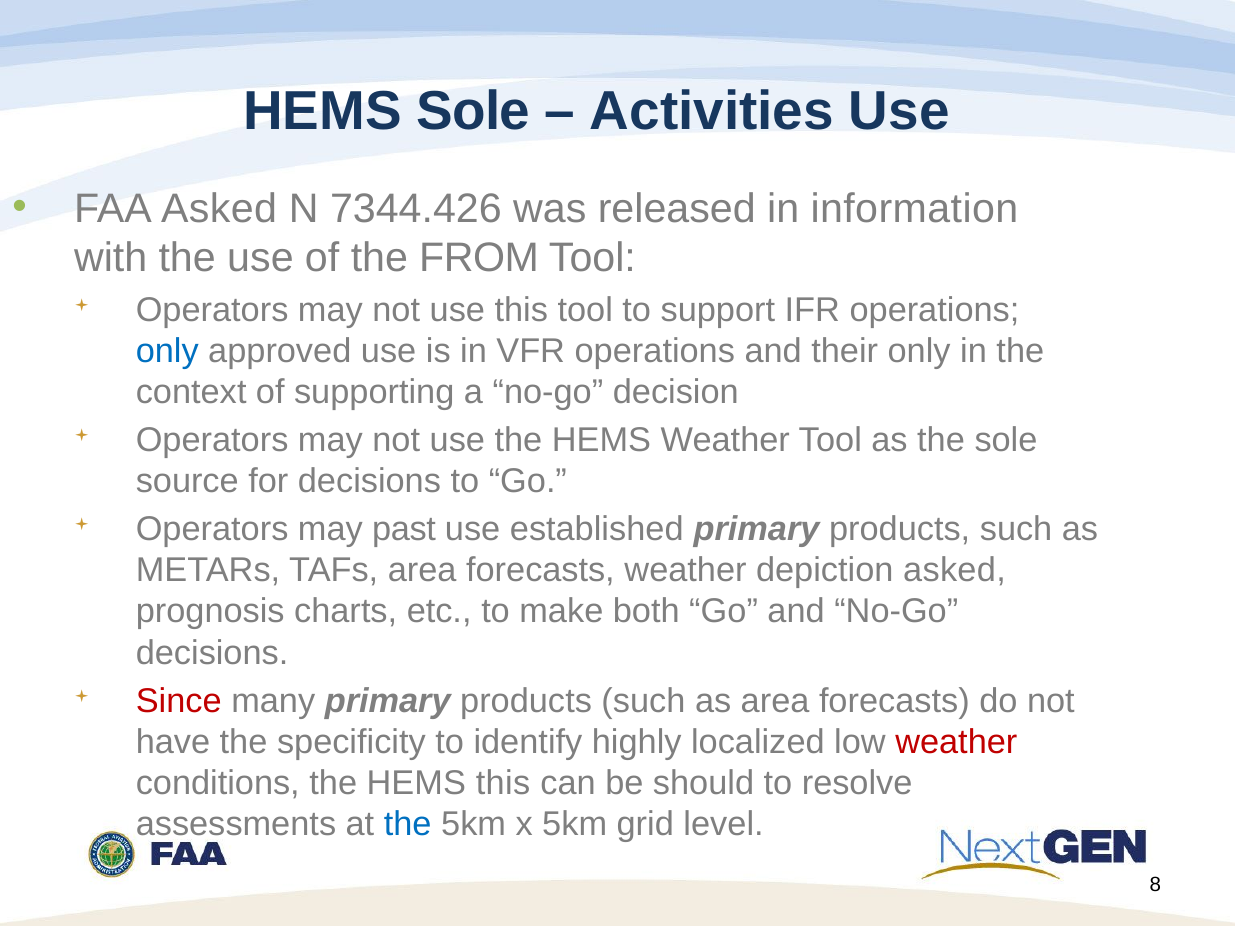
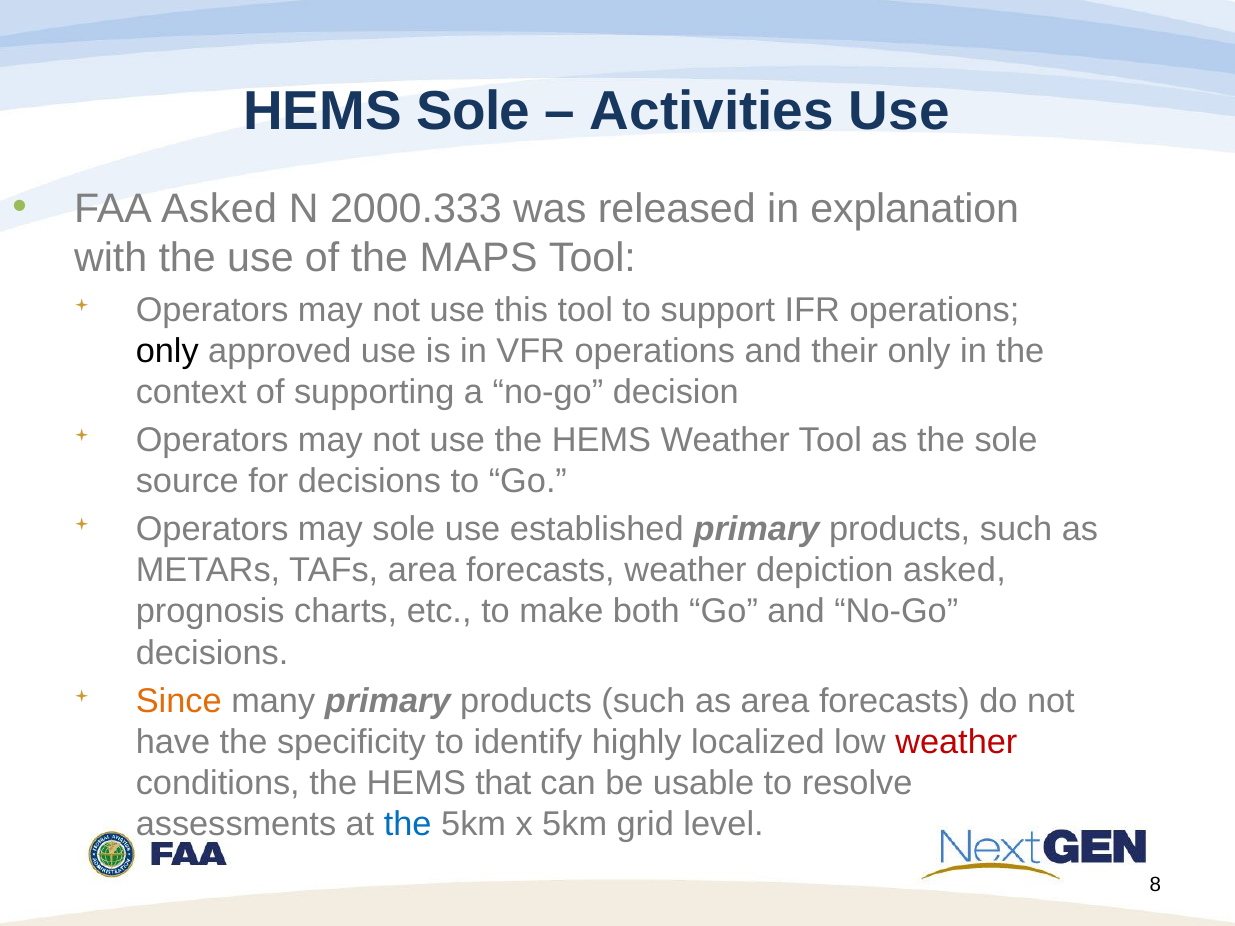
7344.426: 7344.426 -> 2000.333
information: information -> explanation
FROM: FROM -> MAPS
only at (167, 351) colour: blue -> black
may past: past -> sole
Since colour: red -> orange
HEMS this: this -> that
should: should -> usable
